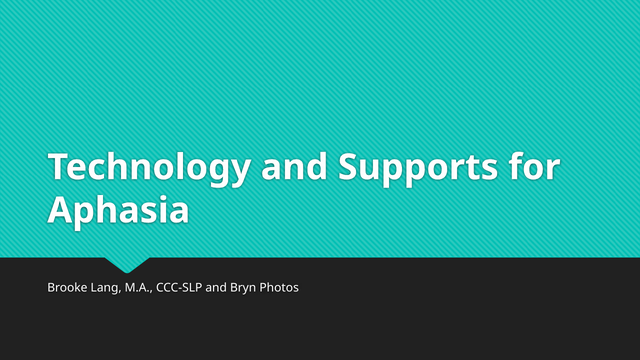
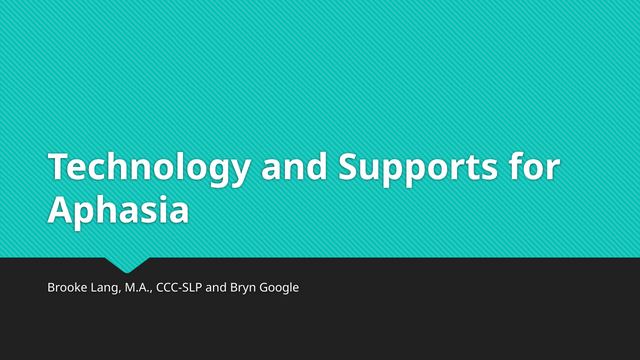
Photos: Photos -> Google
